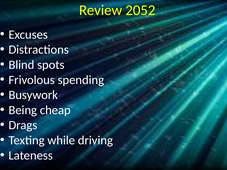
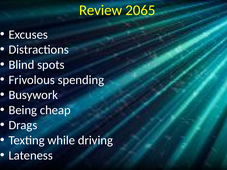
2052: 2052 -> 2065
